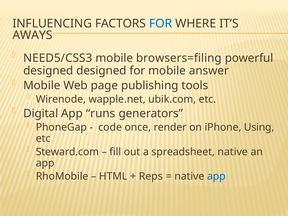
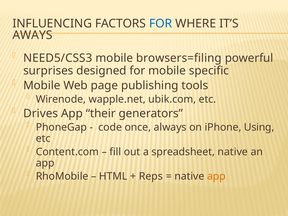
designed at (48, 71): designed -> surprises
answer: answer -> specific
Digital: Digital -> Drives
runs: runs -> their
render: render -> always
Steward.com: Steward.com -> Content.com
app at (216, 176) colour: blue -> orange
